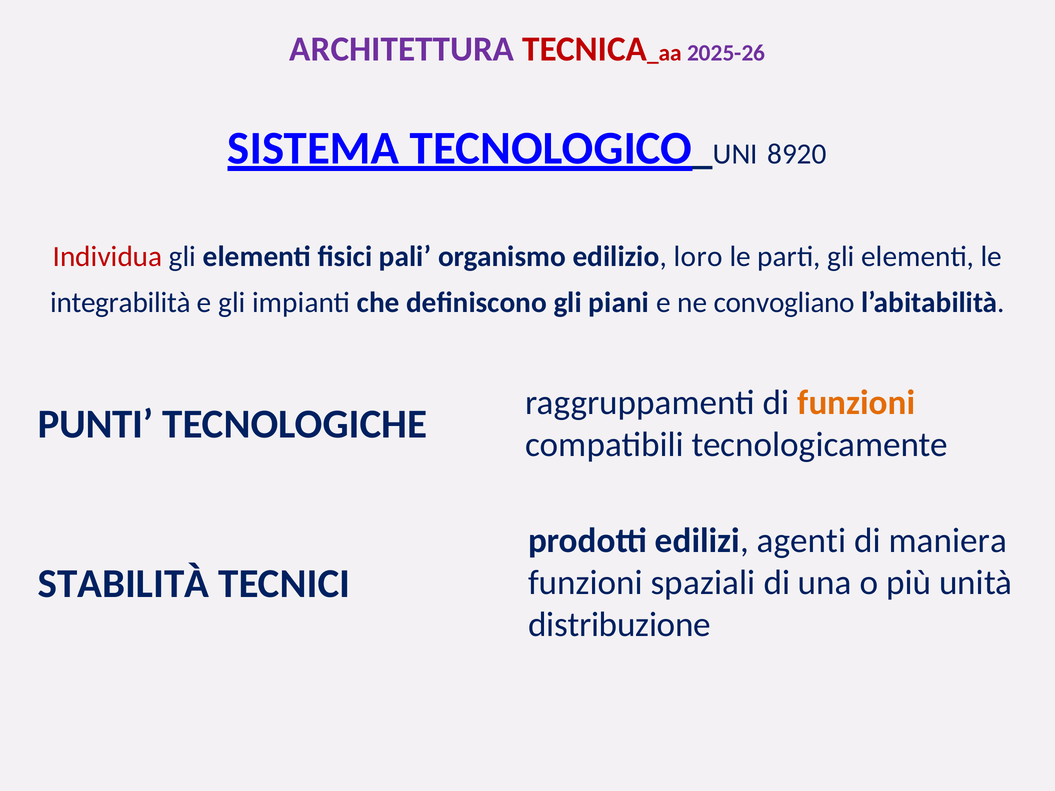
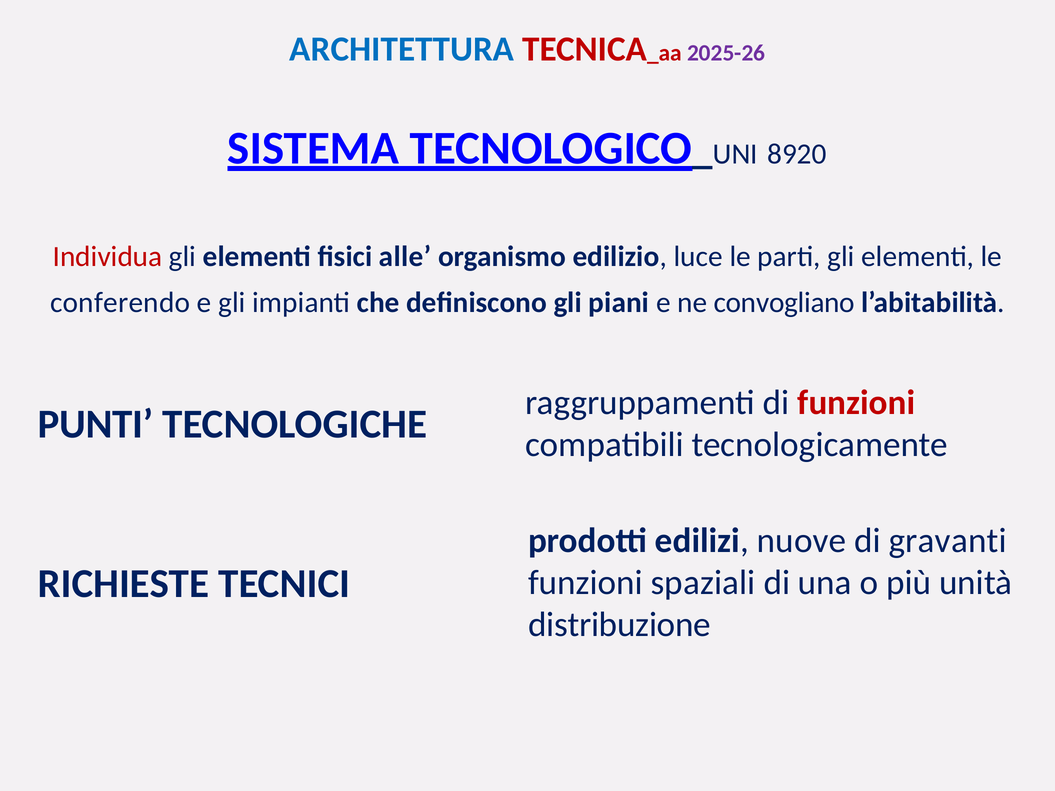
ARCHITETTURA colour: purple -> blue
pali: pali -> alle
loro: loro -> luce
integrabilità: integrabilità -> conferendo
funzioni at (856, 403) colour: orange -> red
agenti: agenti -> nuove
maniera: maniera -> gravanti
STABILITÀ: STABILITÀ -> RICHIESTE
